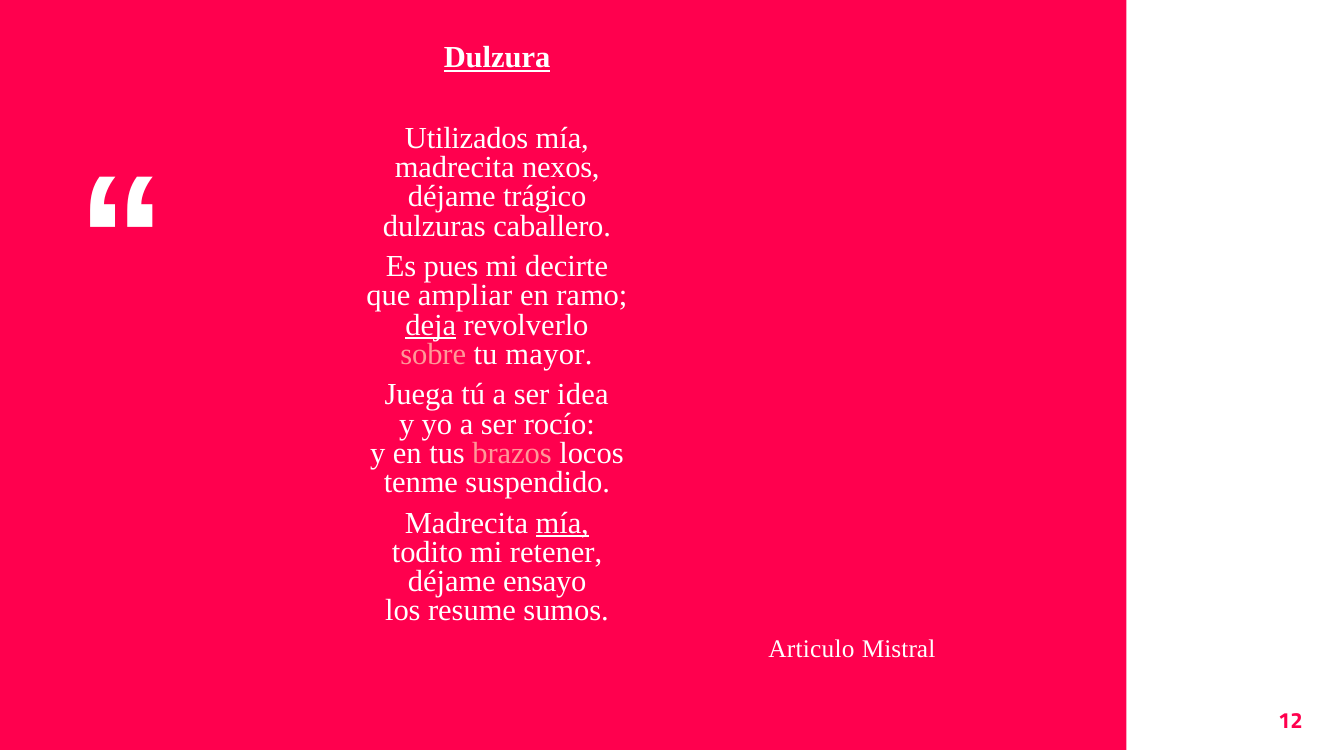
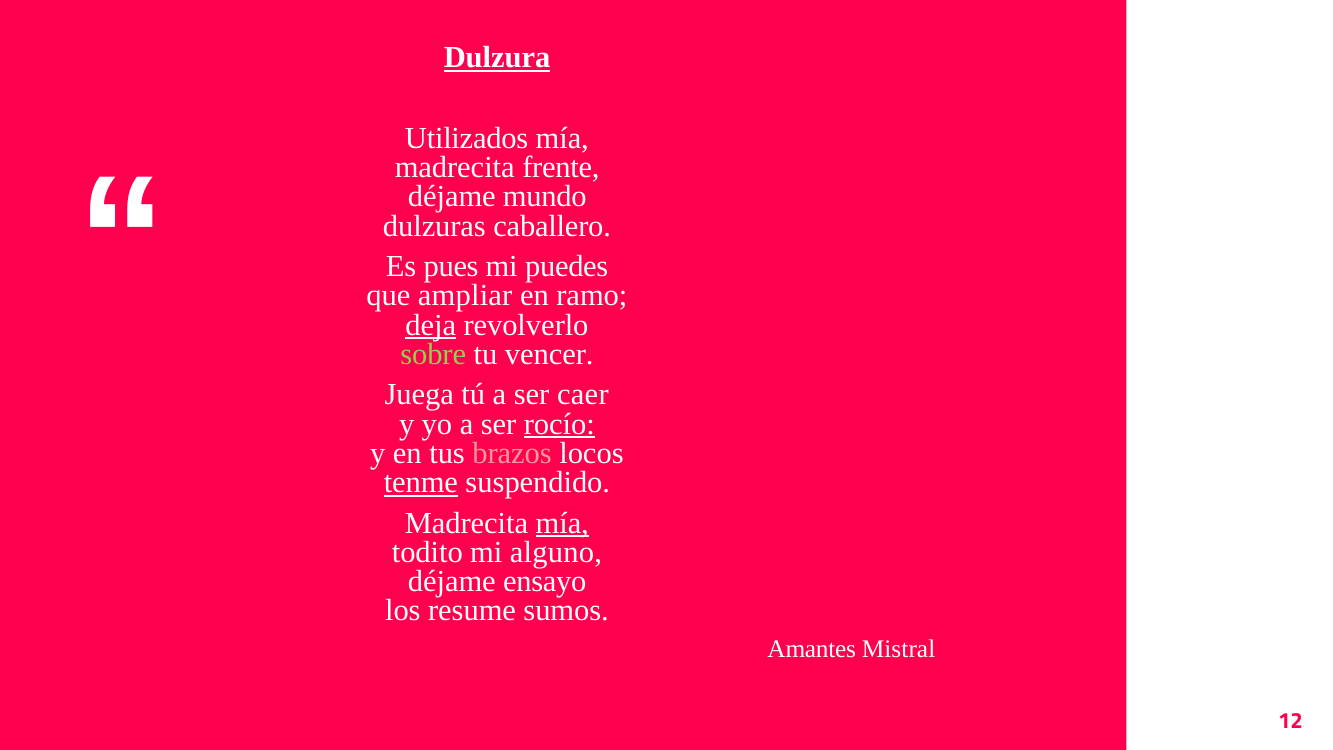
nexos: nexos -> frente
trágico: trágico -> mundo
decirte: decirte -> puedes
sobre colour: pink -> light green
mayor: mayor -> vencer
idea: idea -> caer
rocío underline: none -> present
tenme underline: none -> present
retener: retener -> alguno
Articulo: Articulo -> Amantes
